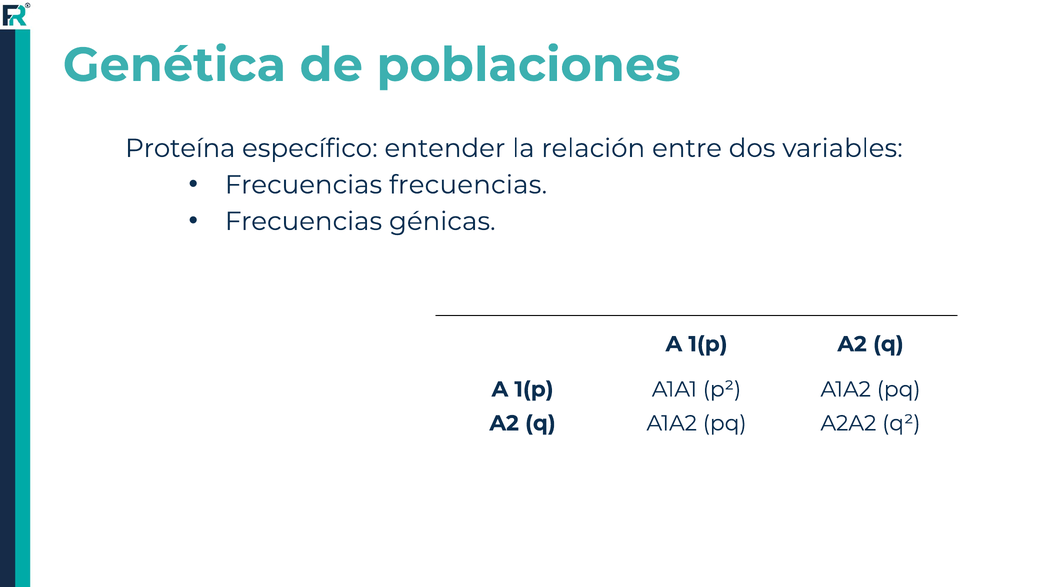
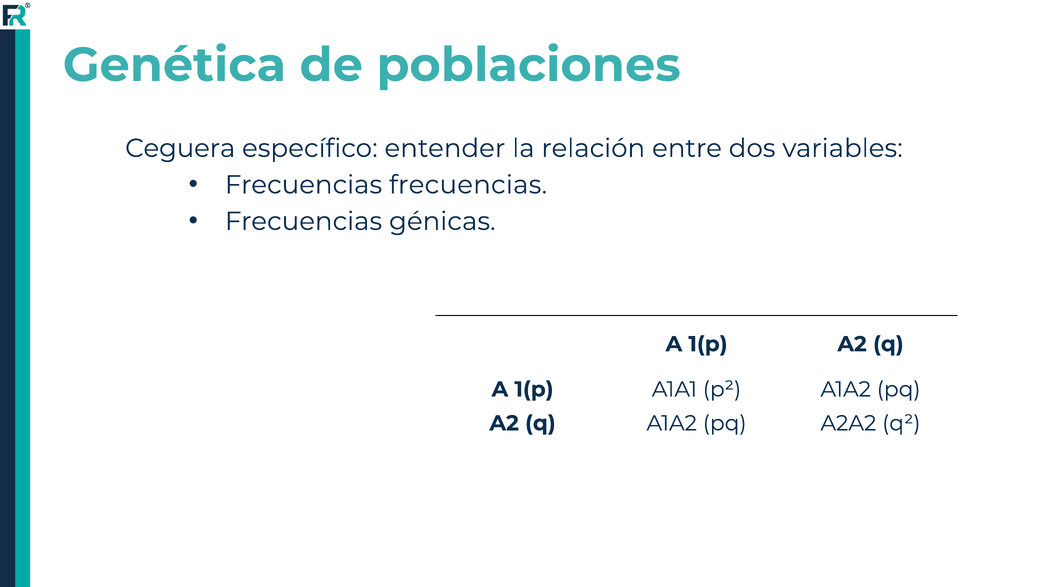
Proteína: Proteína -> Ceguera
